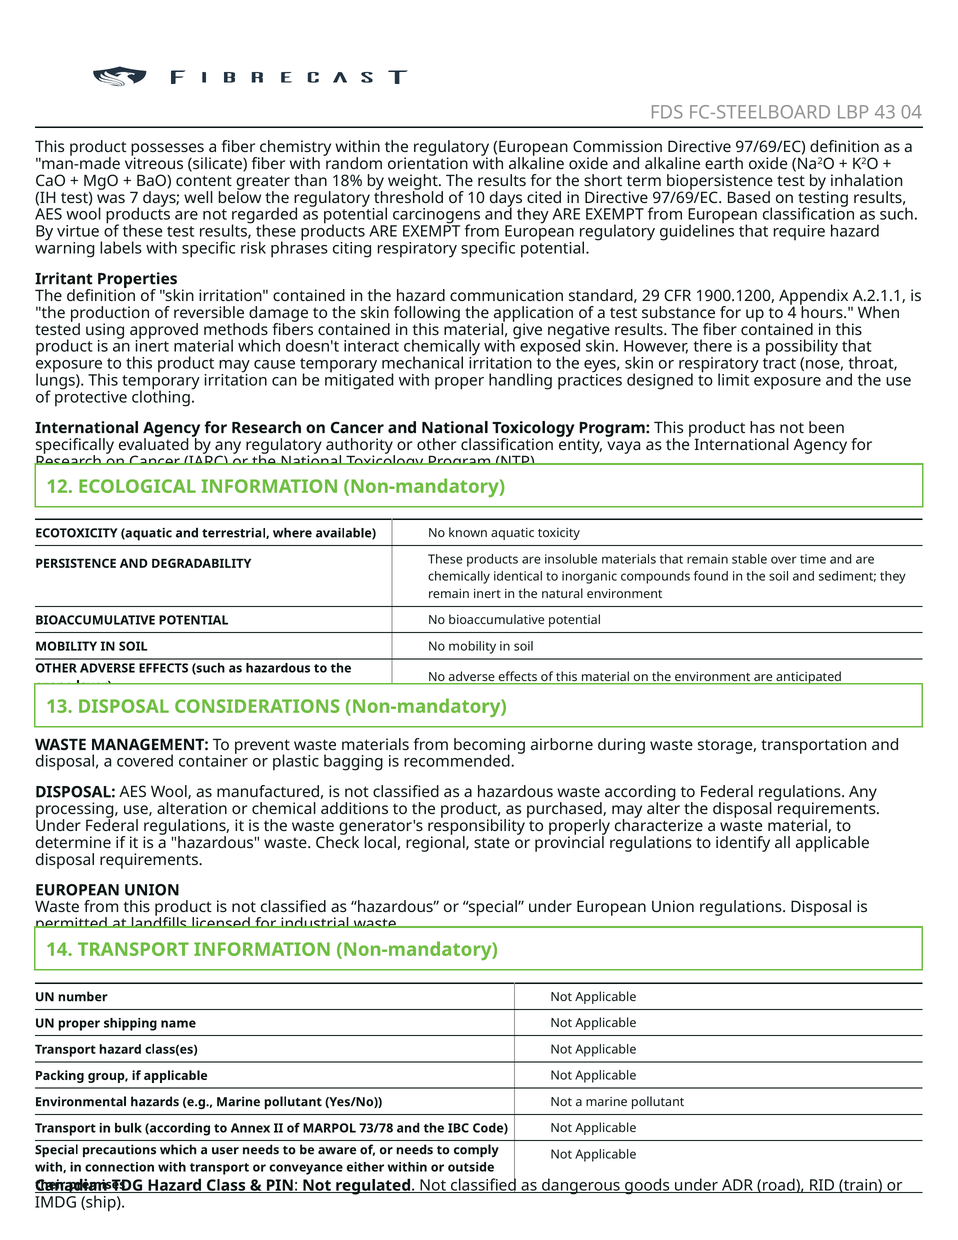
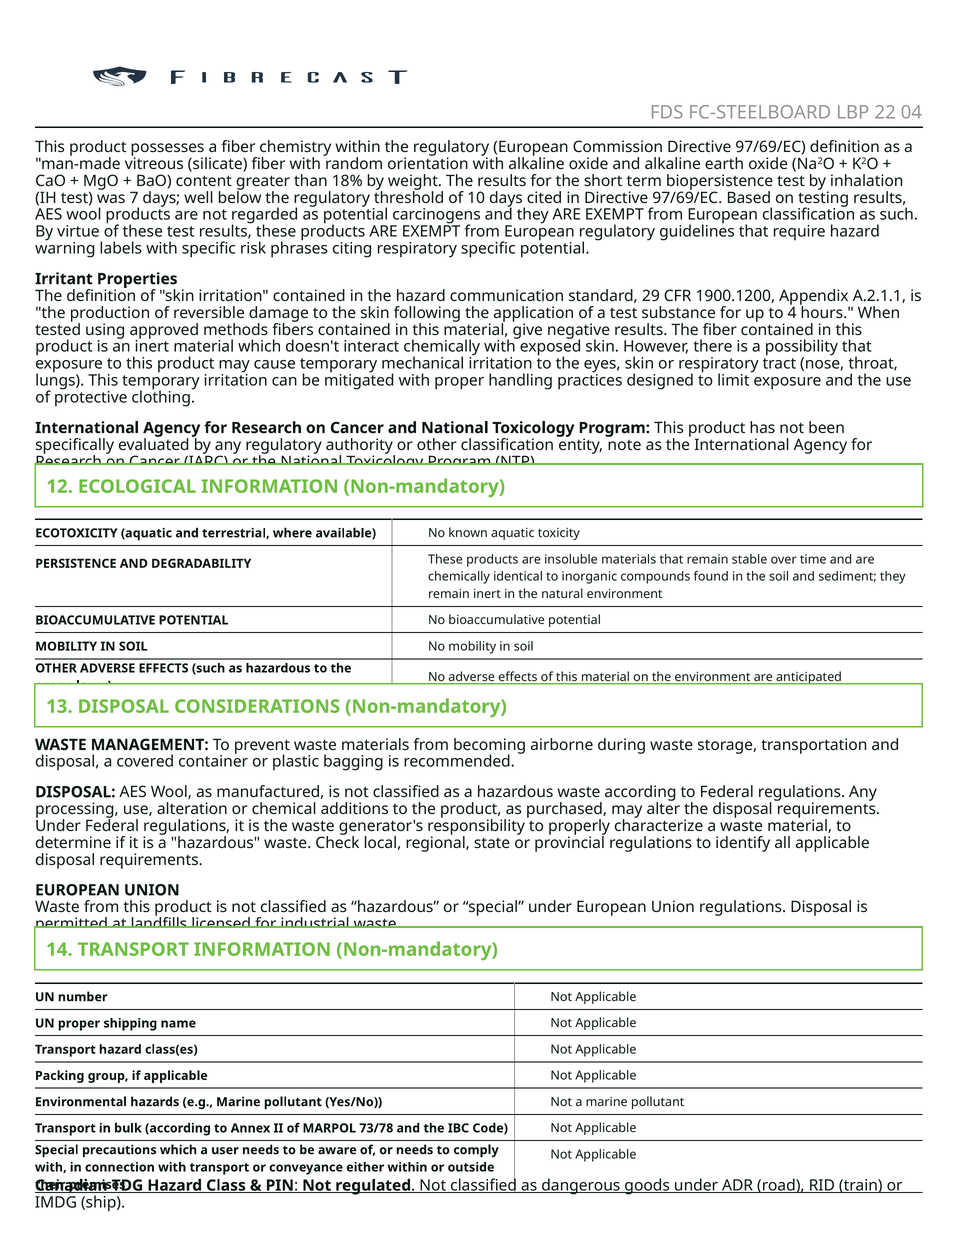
43: 43 -> 22
vaya: vaya -> note
